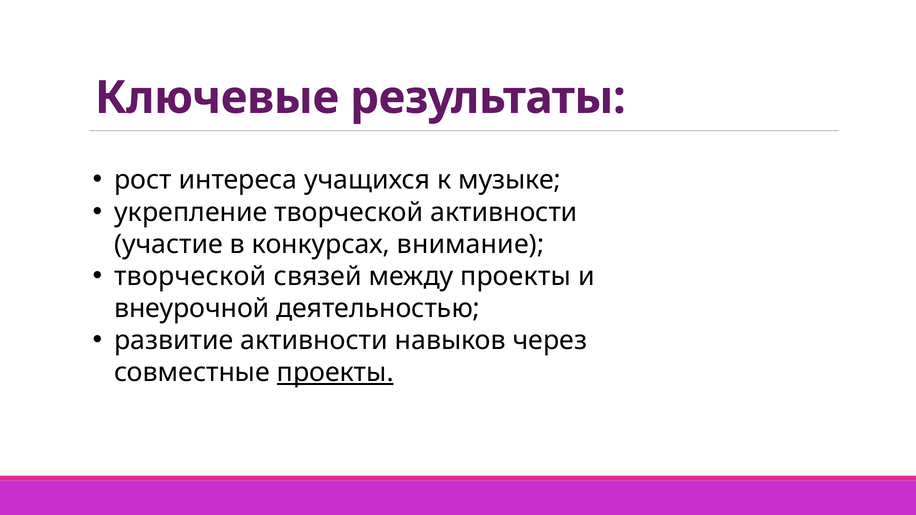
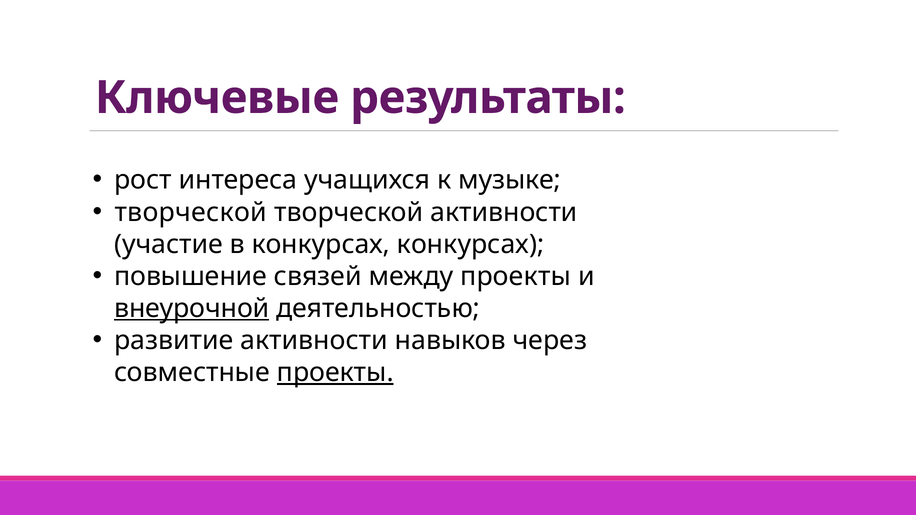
укрепление at (191, 212): укрепление -> творческой
конкурсах внимание: внимание -> конкурсах
творческой at (190, 276): творческой -> повышение
внеурочной underline: none -> present
